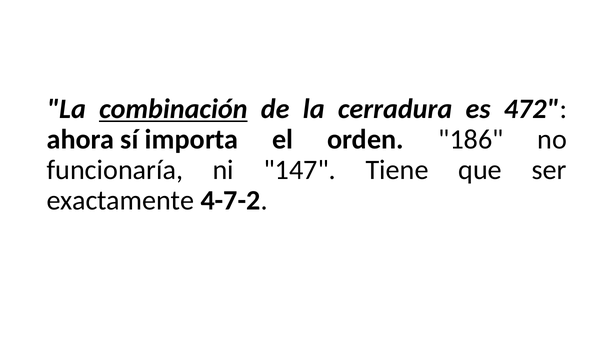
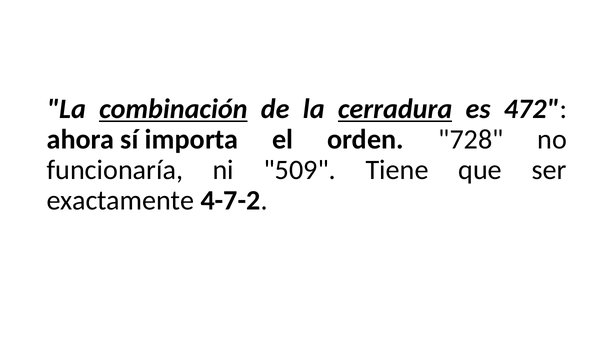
cerradura underline: none -> present
186: 186 -> 728
147: 147 -> 509
